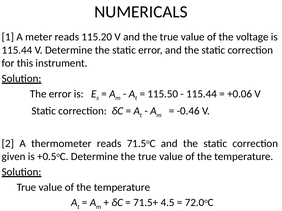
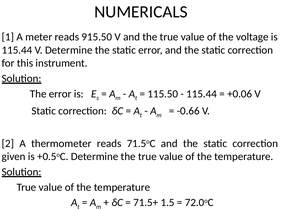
115.20: 115.20 -> 915.50
-0.46: -0.46 -> -0.66
4.5: 4.5 -> 1.5
